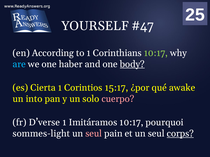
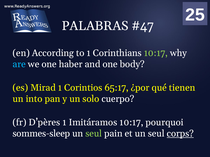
YOURSELF: YOURSELF -> PALABRAS
body underline: present -> none
Cierta: Cierta -> Mirad
15:17: 15:17 -> 65:17
awake: awake -> tienen
cuerpo colour: pink -> white
D’verse: D’verse -> D’pères
sommes-light: sommes-light -> sommes-sleep
seul at (94, 134) colour: pink -> light green
